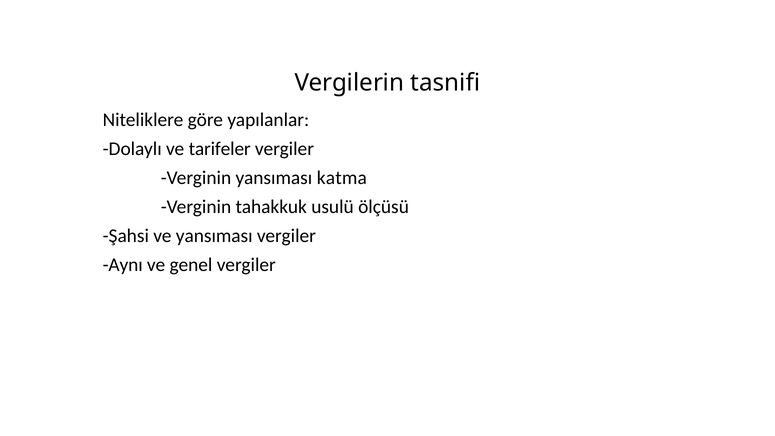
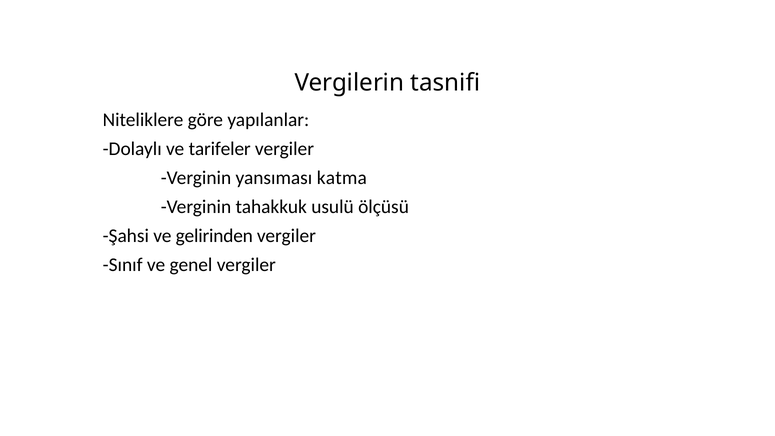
ve yansıması: yansıması -> gelirinden
Aynı: Aynı -> Sınıf
